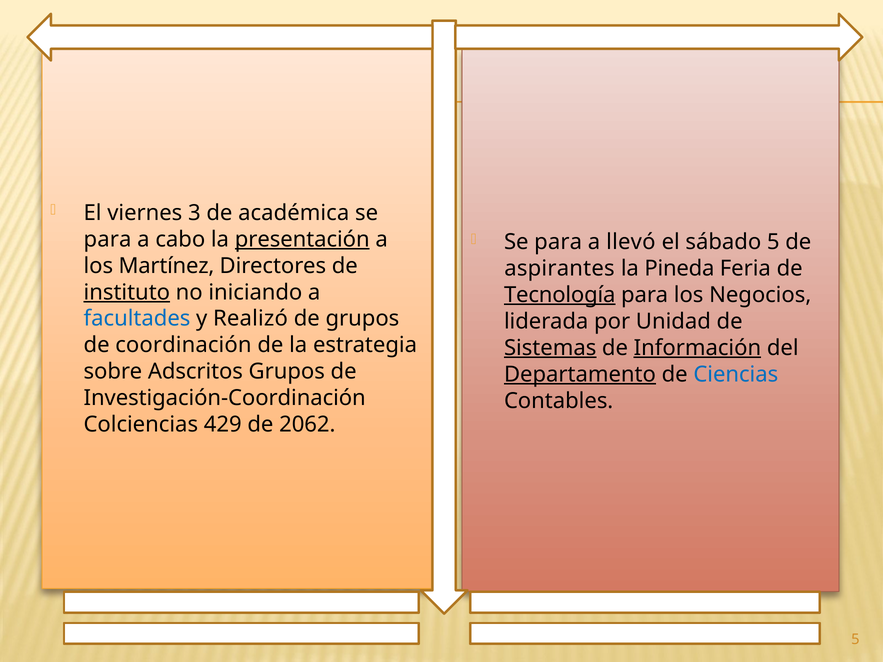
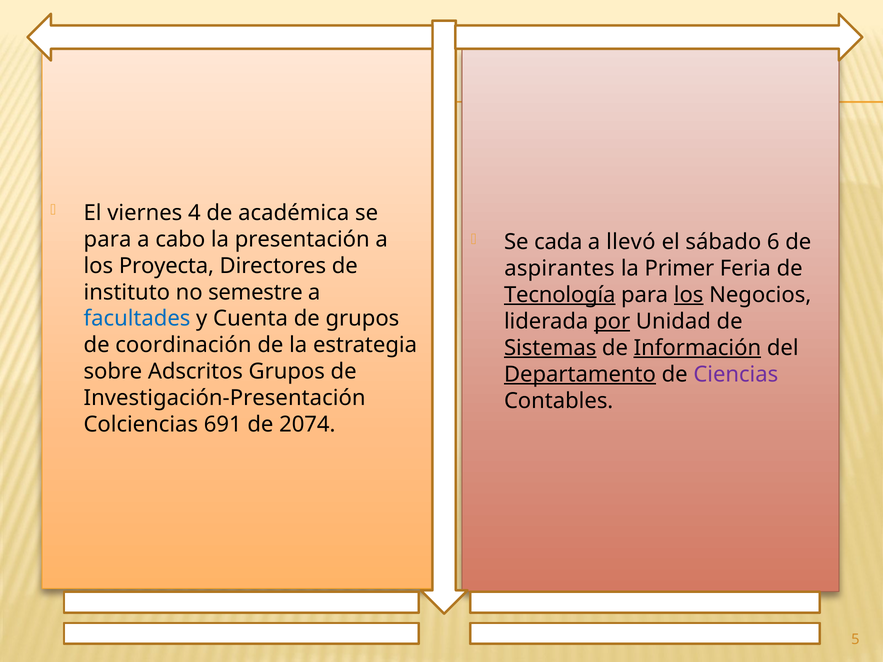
3: 3 -> 4
presentación underline: present -> none
para at (558, 242): para -> cada
sábado 5: 5 -> 6
Martínez: Martínez -> Proyecta
Pineda: Pineda -> Primer
instituto underline: present -> none
iniciando: iniciando -> semestre
los at (689, 295) underline: none -> present
Realizó: Realizó -> Cuenta
por underline: none -> present
Ciencias colour: blue -> purple
Investigación-Coordinación: Investigación-Coordinación -> Investigación-Presentación
429: 429 -> 691
2062: 2062 -> 2074
